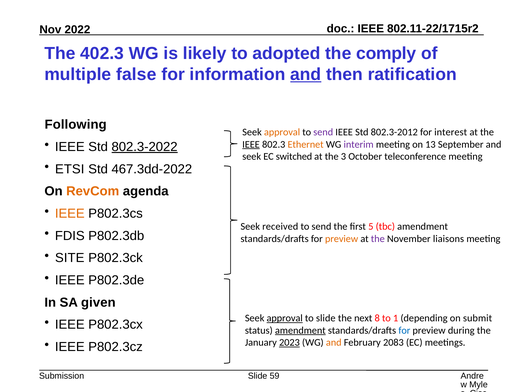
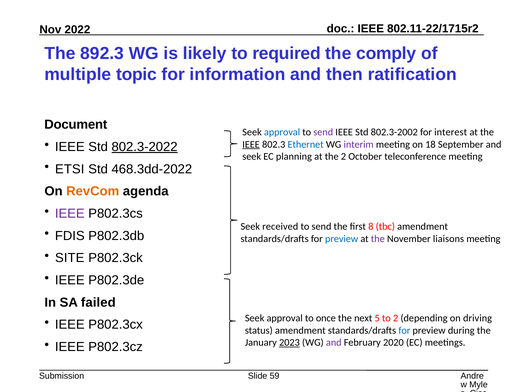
402.3: 402.3 -> 892.3
adopted: adopted -> required
false: false -> topic
and at (306, 74) underline: present -> none
Following: Following -> Document
approval at (282, 132) colour: orange -> blue
802.3-2012: 802.3-2012 -> 802.3-2002
Ethernet colour: orange -> blue
13: 13 -> 18
switched: switched -> planning
the 3: 3 -> 2
467.3dd-2022: 467.3dd-2022 -> 468.3dd-2022
IEEE at (70, 214) colour: orange -> purple
5: 5 -> 8
preview at (342, 239) colour: orange -> blue
given: given -> failed
approval at (285, 318) underline: present -> none
to slide: slide -> once
8: 8 -> 5
to 1: 1 -> 2
submit: submit -> driving
amendment at (300, 331) underline: present -> none
and at (334, 343) colour: orange -> purple
2083: 2083 -> 2020
